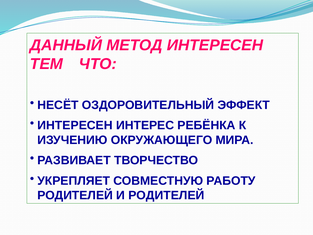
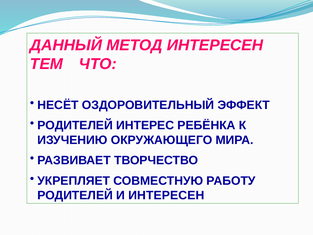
ИНТЕРЕСЕН at (75, 125): ИНТЕРЕСЕН -> РОДИТЕЛЕЙ
И РОДИТЕЛЕЙ: РОДИТЕЛЕЙ -> ИНТЕРЕСЕН
